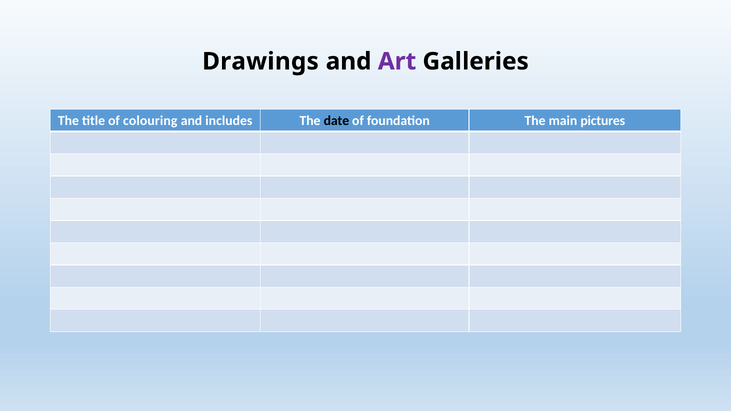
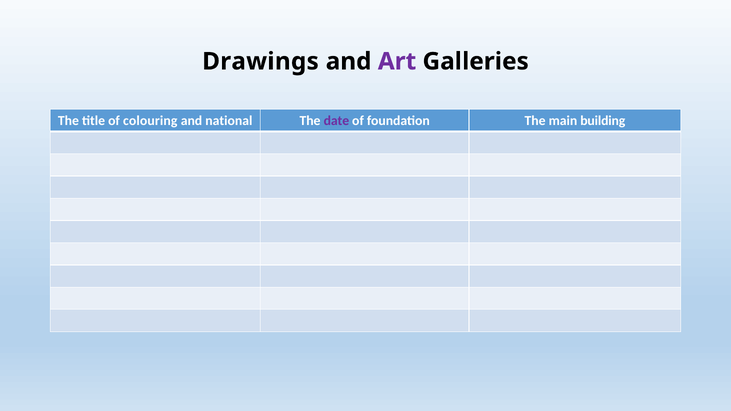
includes: includes -> national
date colour: black -> purple
pictures: pictures -> building
